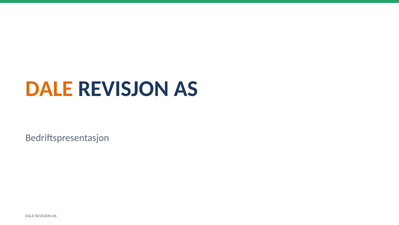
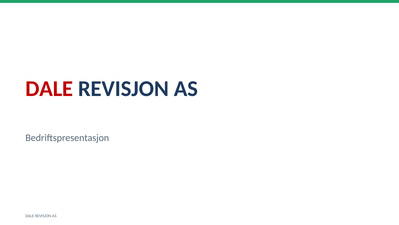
DALE at (49, 88) colour: orange -> red
